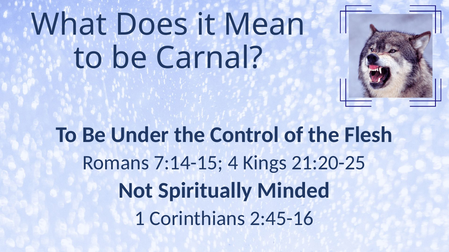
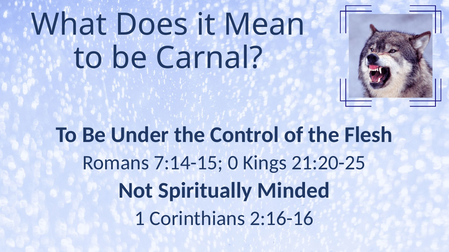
4: 4 -> 0
2:45-16: 2:45-16 -> 2:16-16
